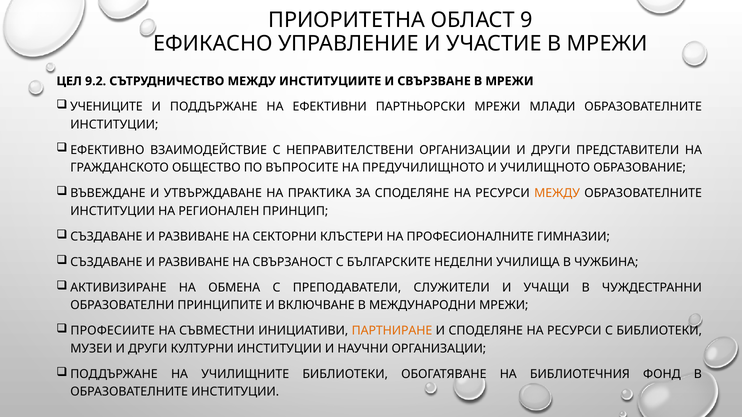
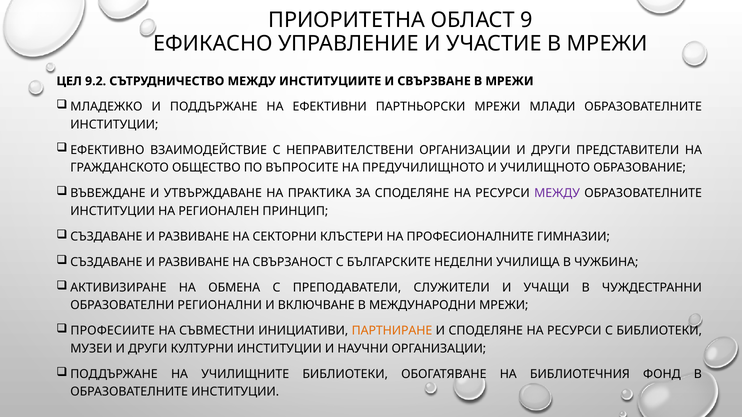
УЧЕНИЦИТЕ: УЧЕНИЦИТЕ -> МЛАДЕЖКО
МЕЖДУ at (557, 193) colour: orange -> purple
ПРИНЦИПИТЕ: ПРИНЦИПИТЕ -> РЕГИОНАЛНИ
